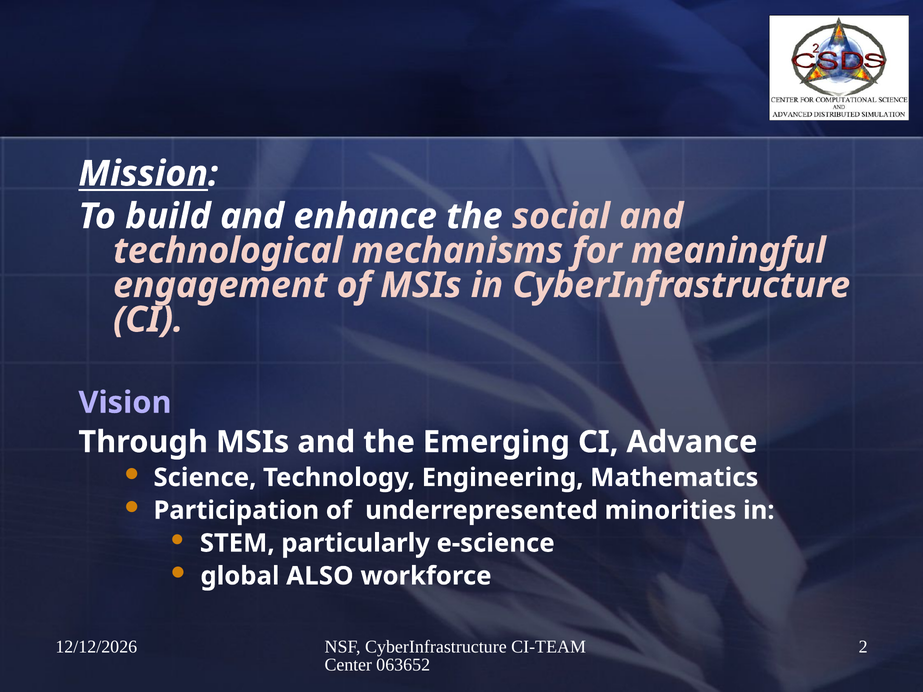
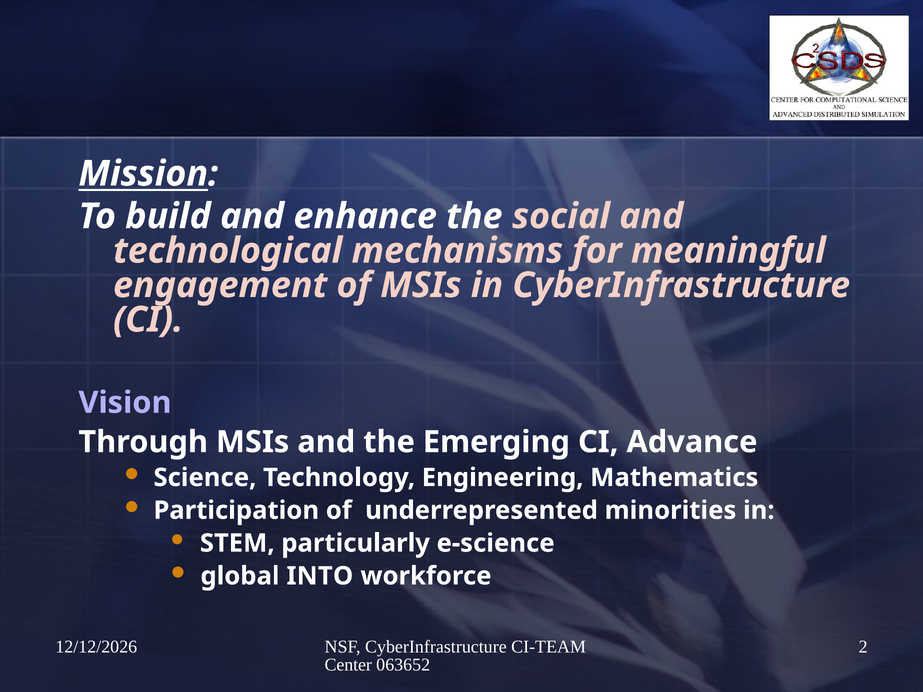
ALSO: ALSO -> INTO
